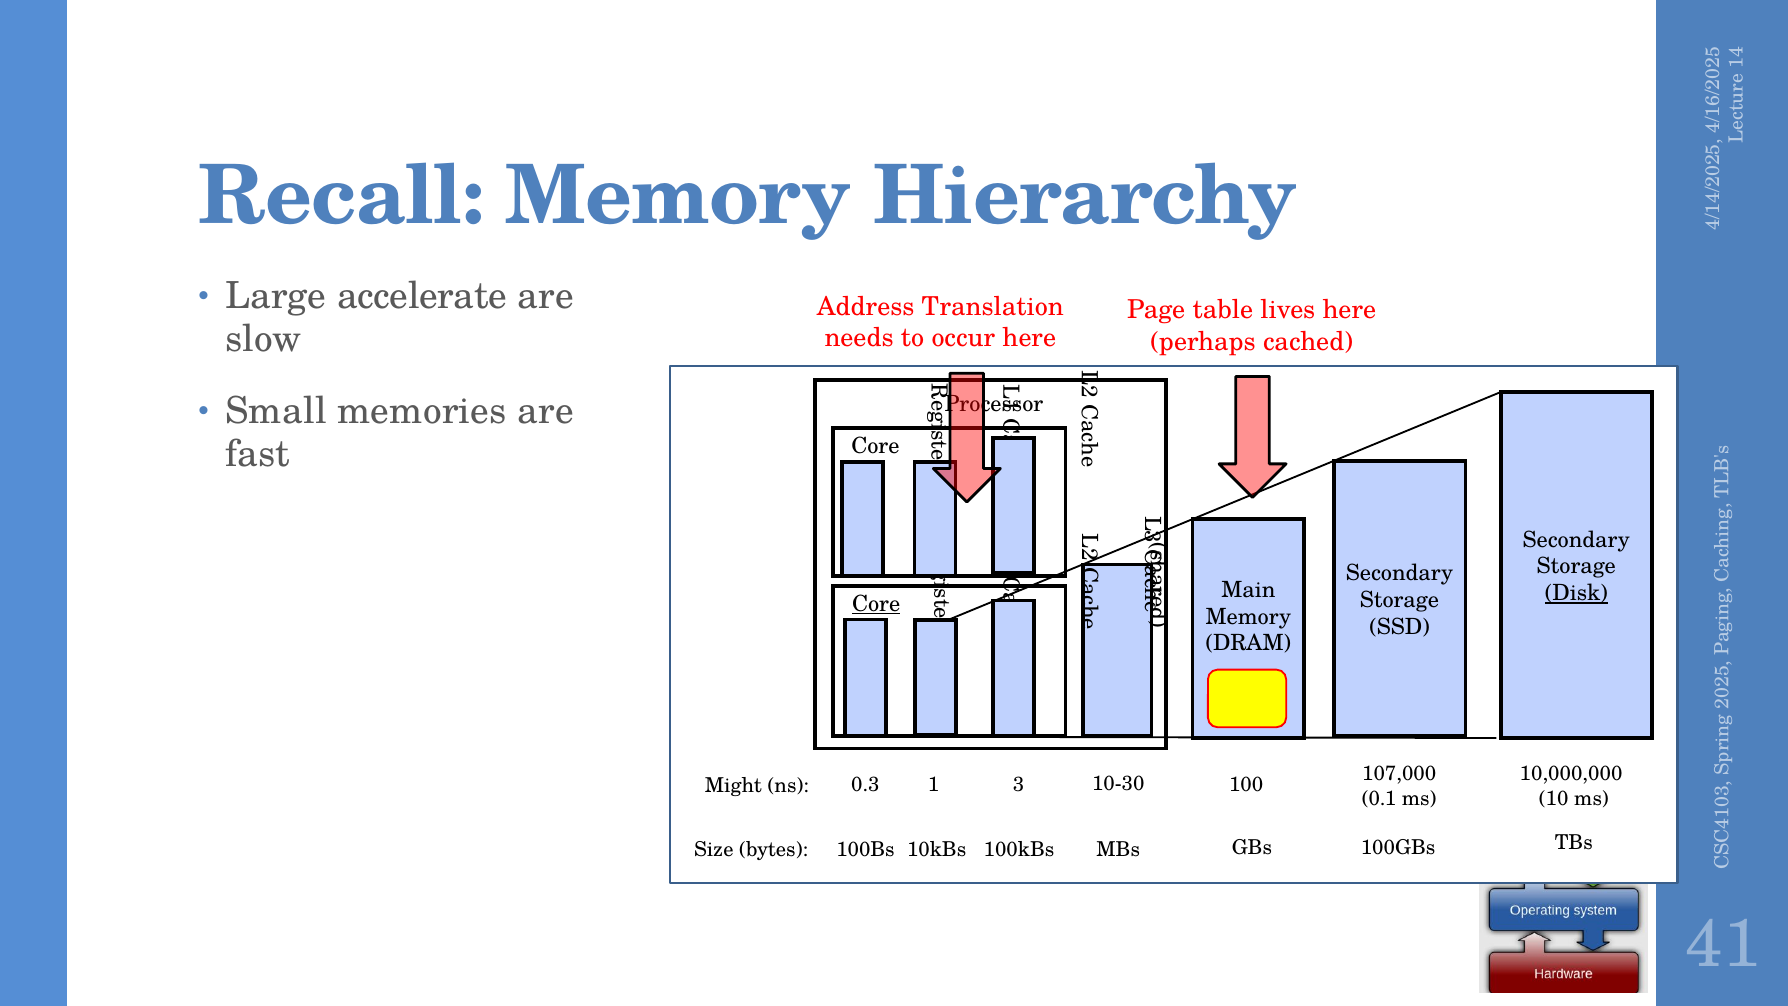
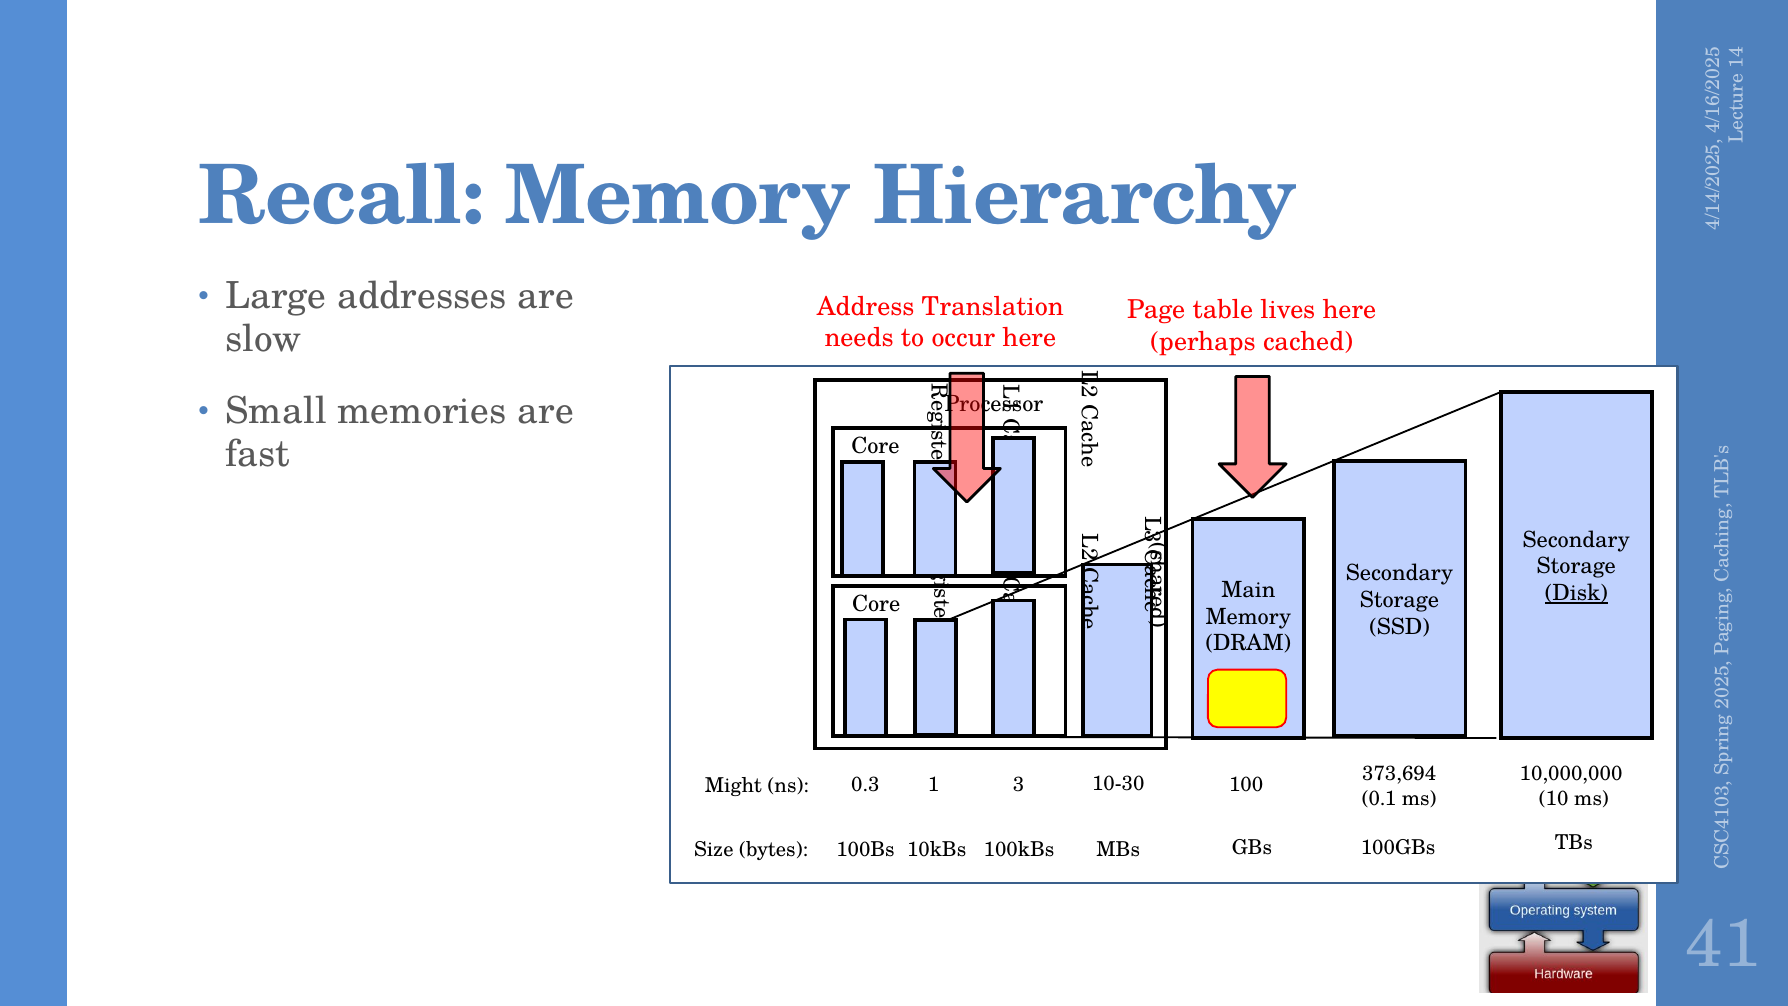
accelerate: accelerate -> addresses
Core at (876, 604) underline: present -> none
107,000: 107,000 -> 373,694
